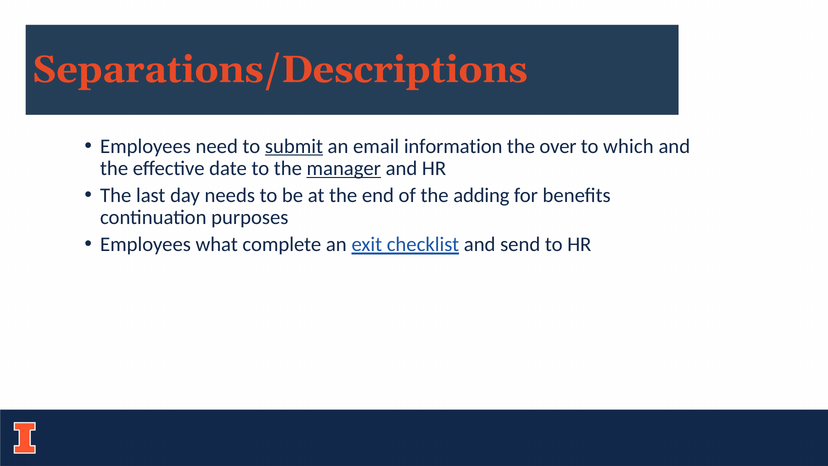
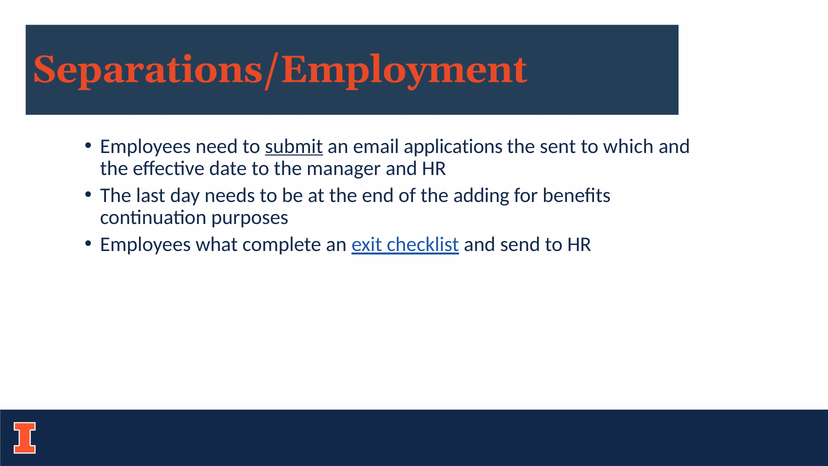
Separations/Descriptions: Separations/Descriptions -> Separations/Employment
information: information -> applications
over: over -> sent
manager underline: present -> none
